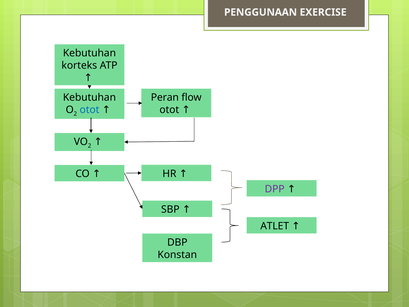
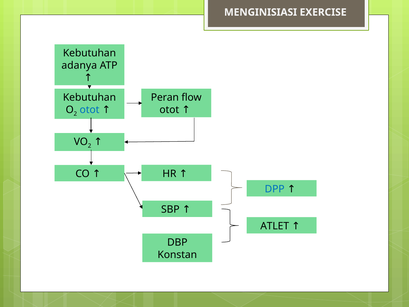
PENGGUNAAN: PENGGUNAAN -> MENGINISIASI
korteks: korteks -> adanya
DPP colour: purple -> blue
